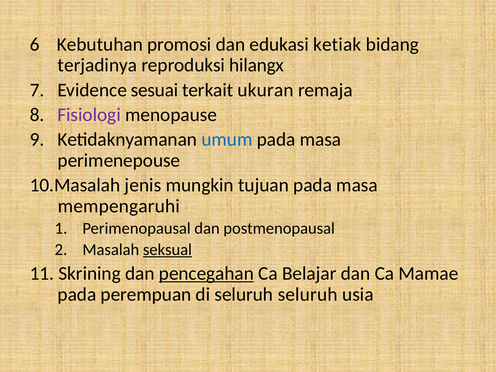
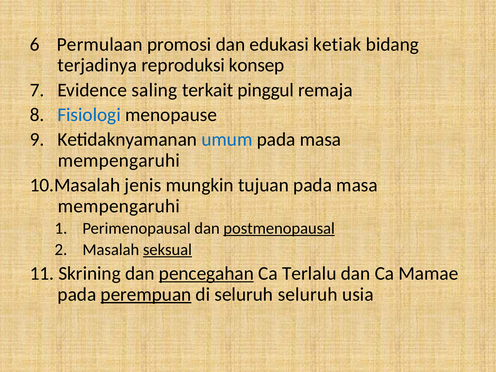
Kebutuhan: Kebutuhan -> Permulaan
hilangx: hilangx -> konsep
sesuai: sesuai -> saling
ukuran: ukuran -> pinggul
Fisiologi colour: purple -> blue
perimenepouse at (119, 160): perimenepouse -> mempengaruhi
postmenopausal underline: none -> present
Belajar: Belajar -> Terlalu
perempuan underline: none -> present
